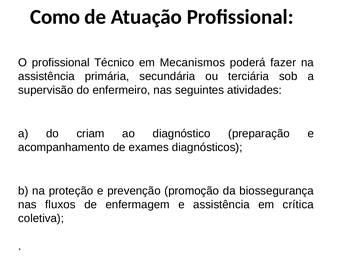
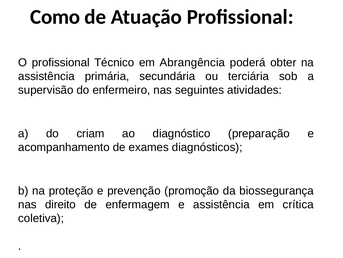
Mecanismos: Mecanismos -> Abrangência
fazer: fazer -> obter
fluxos: fluxos -> direito
